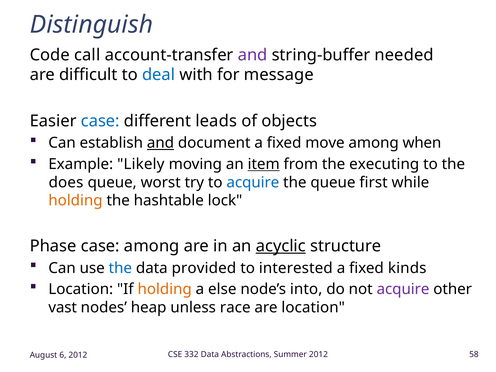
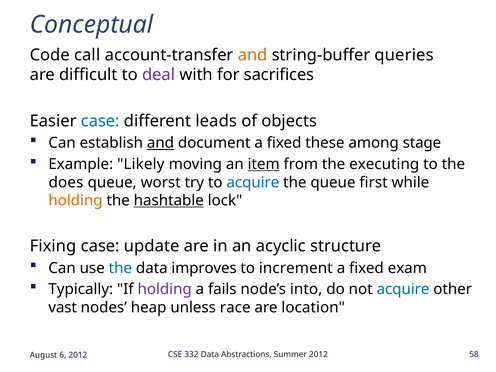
Distinguish: Distinguish -> Conceptual
and at (253, 55) colour: purple -> orange
needed: needed -> queries
deal colour: blue -> purple
message: message -> sacrifices
move: move -> these
when: when -> stage
hashtable underline: none -> present
Phase: Phase -> Fixing
case among: among -> update
acyclic underline: present -> none
provided: provided -> improves
interested: interested -> increment
kinds: kinds -> exam
Location at (81, 289): Location -> Typically
holding at (165, 289) colour: orange -> purple
else: else -> fails
acquire at (403, 289) colour: purple -> blue
